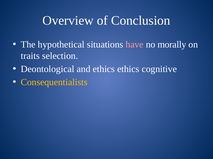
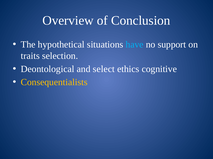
have colour: pink -> light blue
morally: morally -> support
and ethics: ethics -> select
